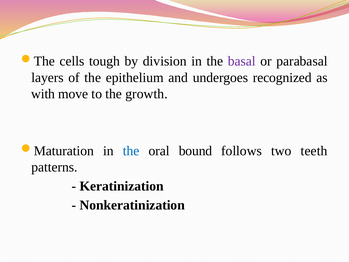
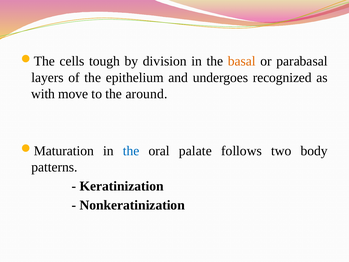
basal colour: purple -> orange
growth: growth -> around
bound: bound -> palate
teeth: teeth -> body
